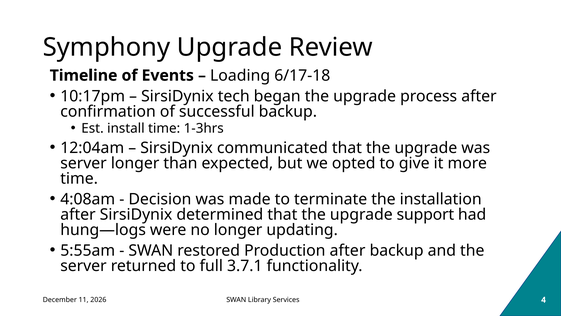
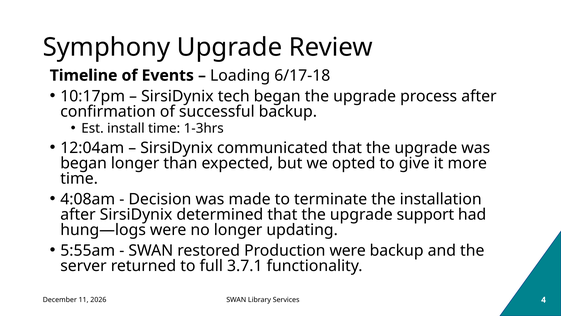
server at (84, 163): server -> began
Production after: after -> were
